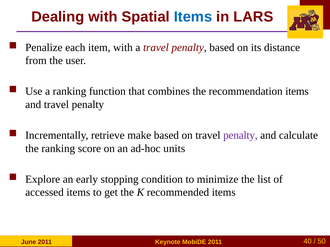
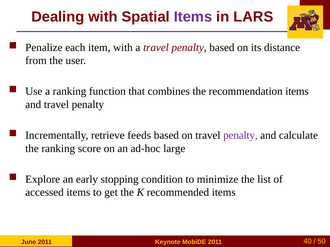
Items at (193, 17) colour: blue -> purple
make: make -> feeds
units: units -> large
